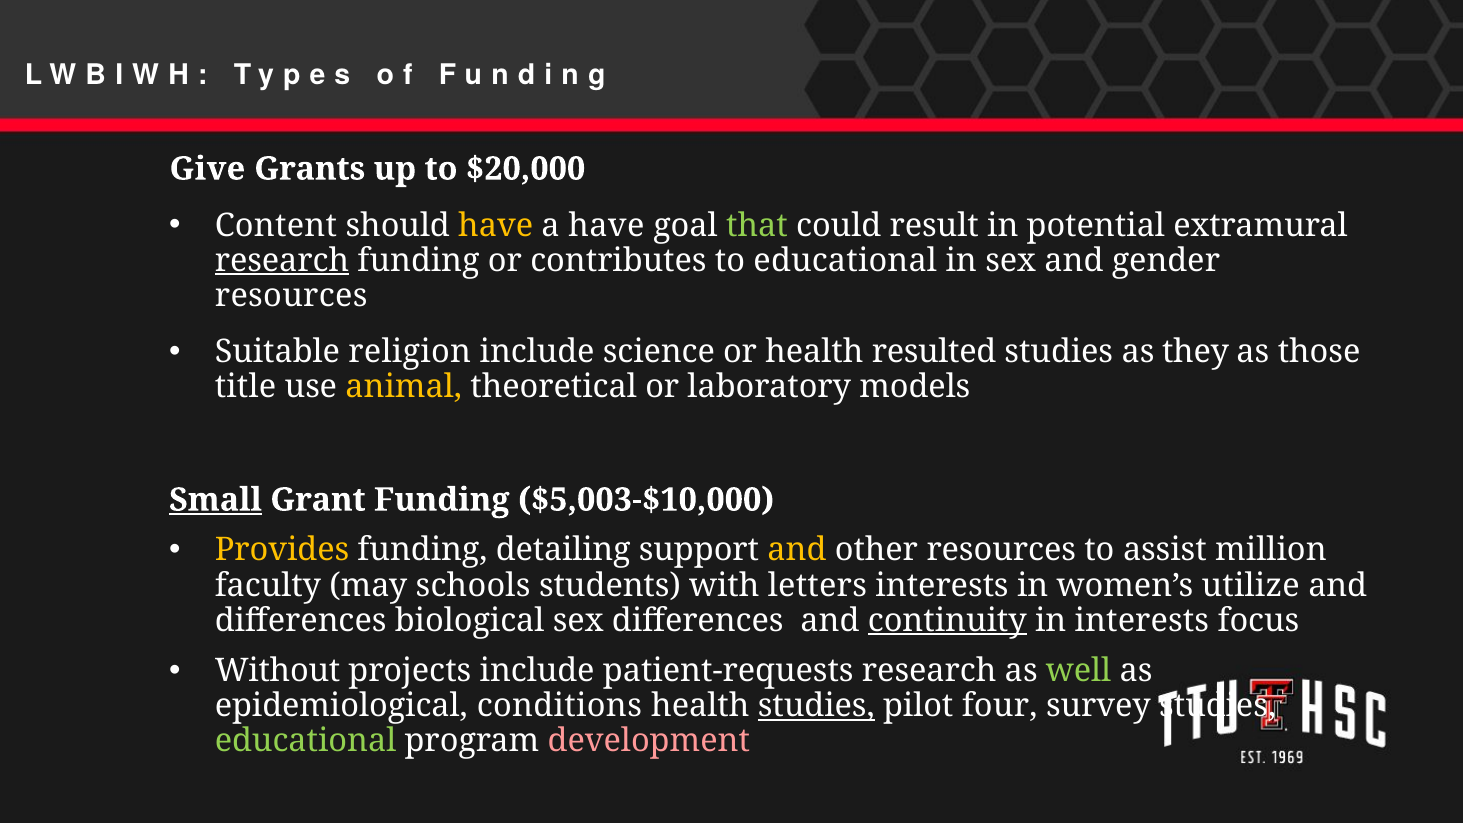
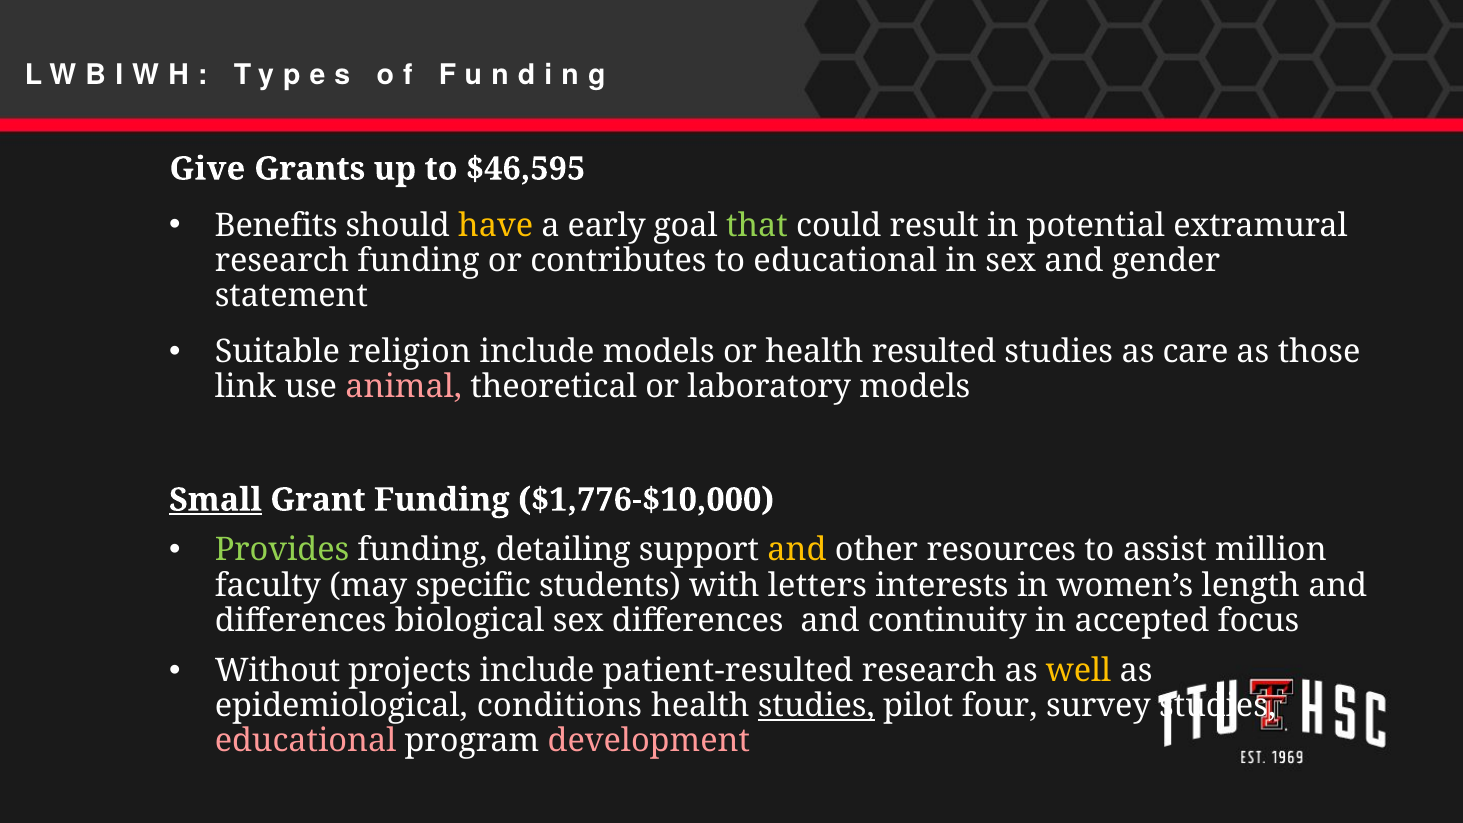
$20,000: $20,000 -> $46,595
Content: Content -> Benefits
a have: have -> early
research at (282, 260) underline: present -> none
resources at (291, 295): resources -> statement
include science: science -> models
they: they -> care
title: title -> link
animal colour: yellow -> pink
$5,003-$10,000: $5,003-$10,000 -> $1,776-$10,000
Provides colour: yellow -> light green
schools: schools -> specific
utilize: utilize -> length
continuity underline: present -> none
in interests: interests -> accepted
patient-requests: patient-requests -> patient-resulted
well colour: light green -> yellow
educational at (306, 741) colour: light green -> pink
